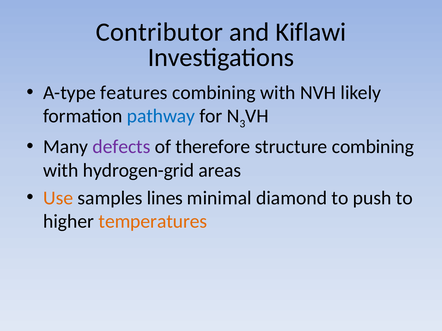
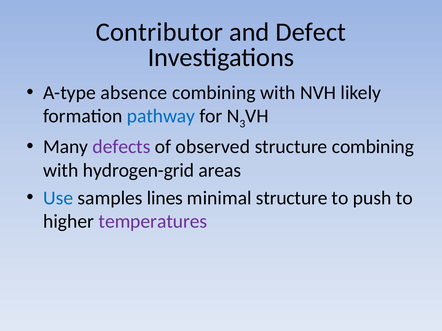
Kiflawi: Kiflawi -> Defect
features: features -> absence
therefore: therefore -> observed
Use colour: orange -> blue
minimal diamond: diamond -> structure
temperatures colour: orange -> purple
